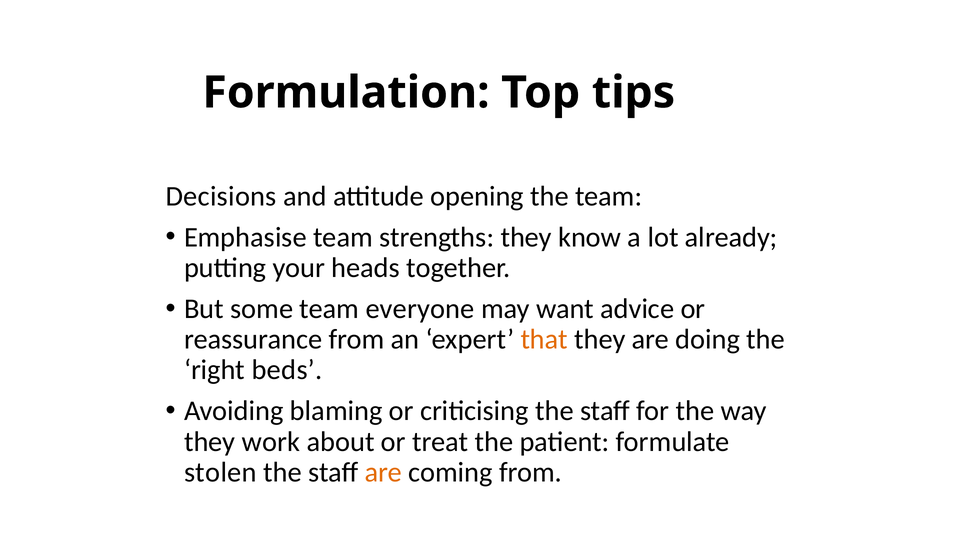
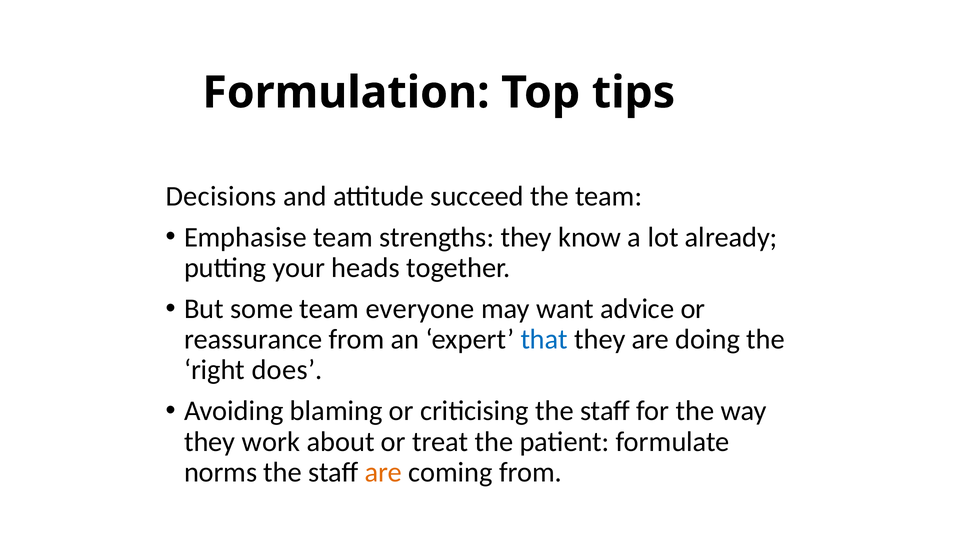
opening: opening -> succeed
that colour: orange -> blue
beds: beds -> does
stolen: stolen -> norms
